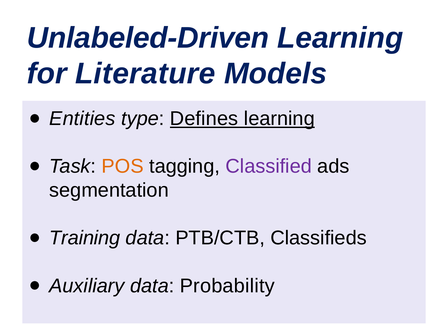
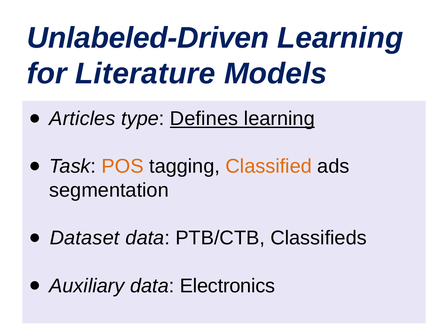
Entities: Entities -> Articles
Classified colour: purple -> orange
Training: Training -> Dataset
Probability: Probability -> Electronics
